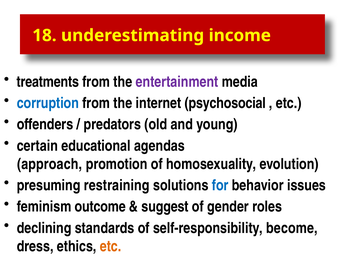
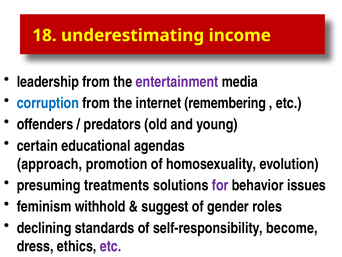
treatments: treatments -> leadership
psychosocial: psychosocial -> remembering
restraining: restraining -> treatments
for colour: blue -> purple
outcome: outcome -> withhold
etc at (111, 246) colour: orange -> purple
